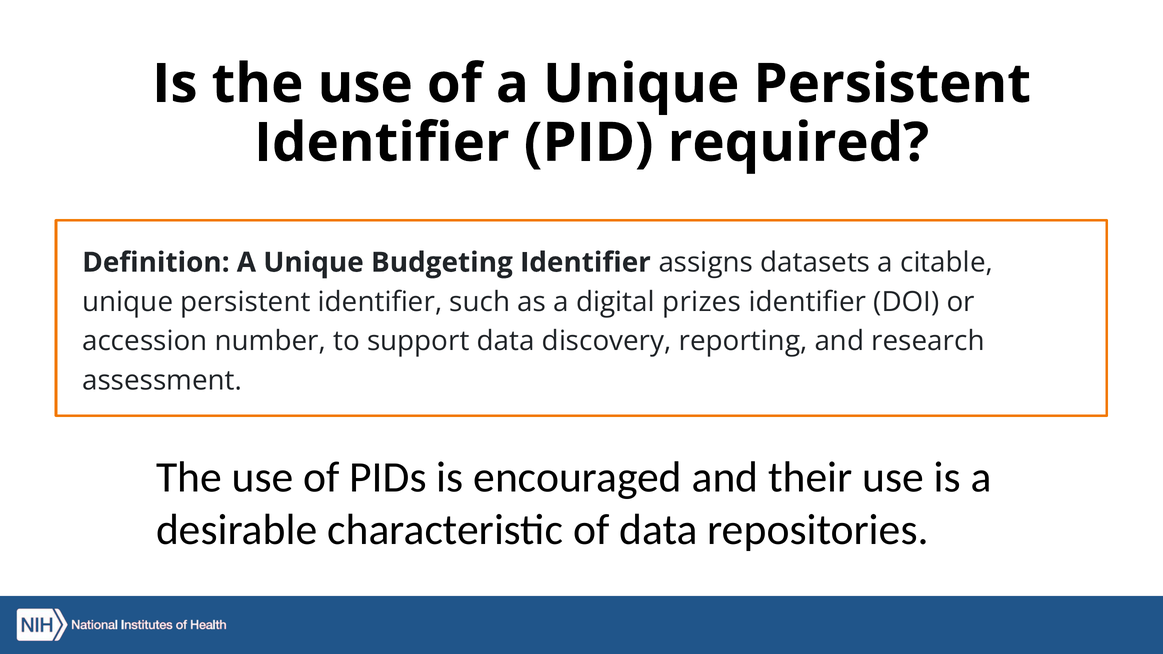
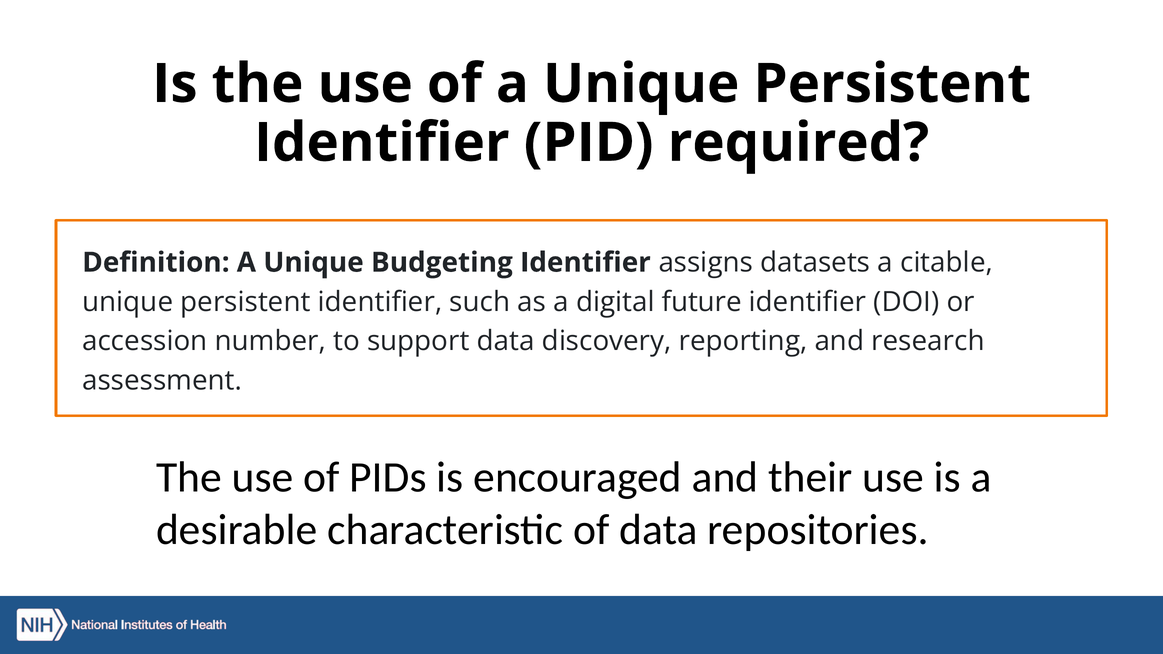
prizes: prizes -> future
